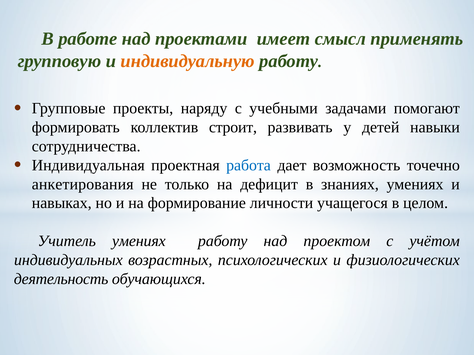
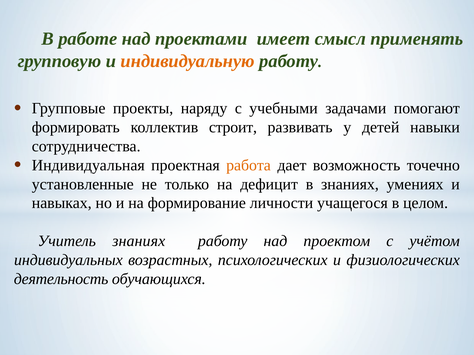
работа colour: blue -> orange
анкетирования: анкетирования -> установленные
Учитель умениях: умениях -> знаниях
